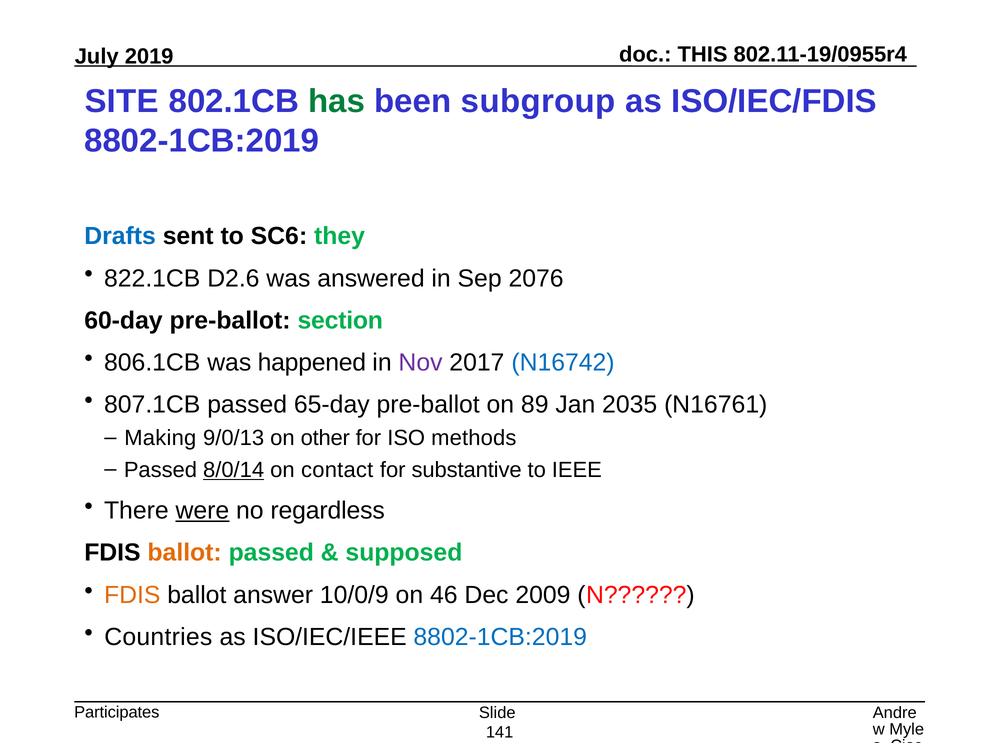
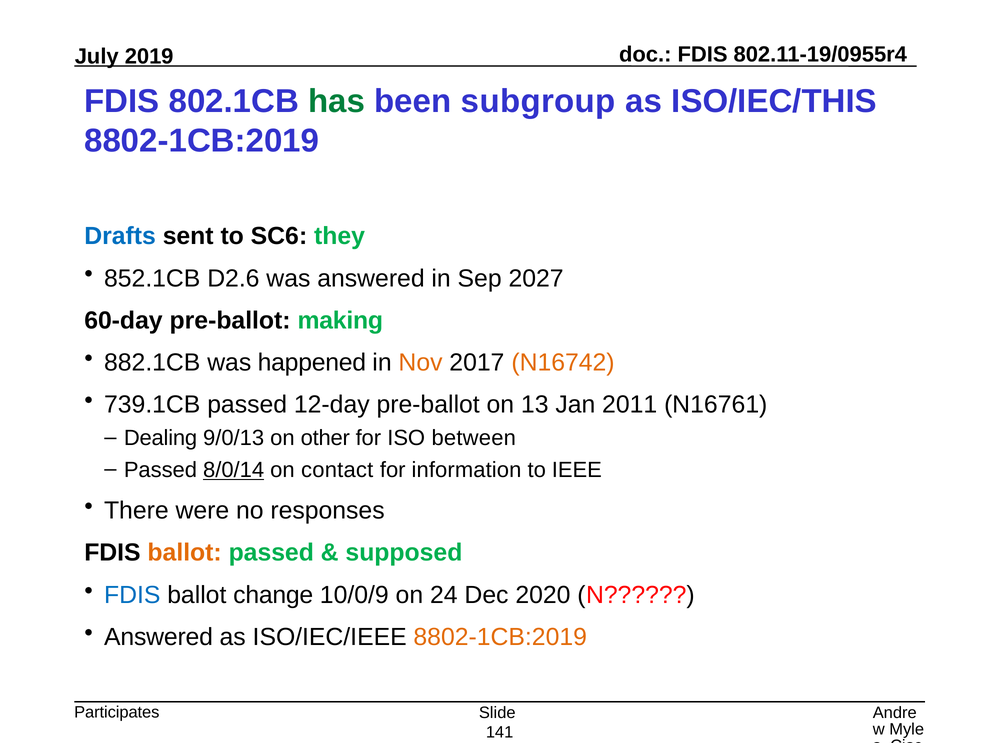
THIS at (703, 54): THIS -> FDIS
SITE at (122, 101): SITE -> FDIS
ISO/IEC/FDIS: ISO/IEC/FDIS -> ISO/IEC/THIS
822.1CB: 822.1CB -> 852.1CB
2076: 2076 -> 2027
section: section -> making
806.1CB: 806.1CB -> 882.1CB
Nov colour: purple -> orange
N16742 colour: blue -> orange
807.1CB: 807.1CB -> 739.1CB
65-day: 65-day -> 12-day
89: 89 -> 13
2035: 2035 -> 2011
Making: Making -> Dealing
methods: methods -> between
substantive: substantive -> information
were underline: present -> none
regardless: regardless -> responses
FDIS at (132, 595) colour: orange -> blue
answer: answer -> change
46: 46 -> 24
2009: 2009 -> 2020
Countries at (158, 637): Countries -> Answered
8802-1CB:2019 at (500, 637) colour: blue -> orange
